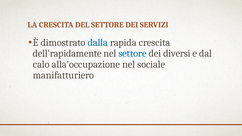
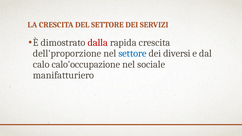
dalla colour: blue -> red
dell'rapidamente: dell'rapidamente -> dell'proporzione
alla'occupazione: alla'occupazione -> calo'occupazione
